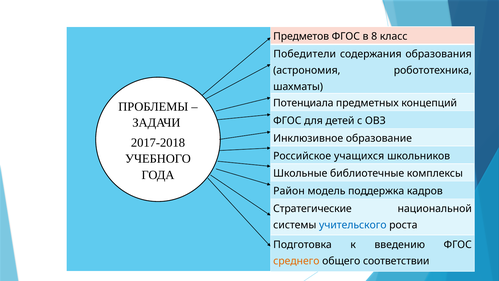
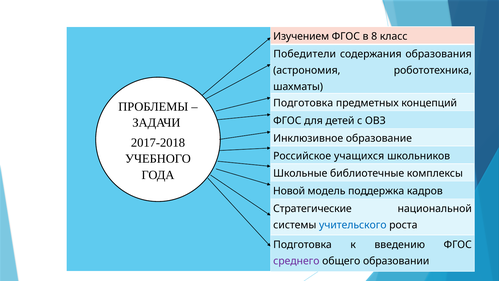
Предметов: Предметов -> Изучением
Потенциала at (303, 103): Потенциала -> Подготовка
Район: Район -> Новой
среднего colour: orange -> purple
соответствии: соответствии -> образовании
